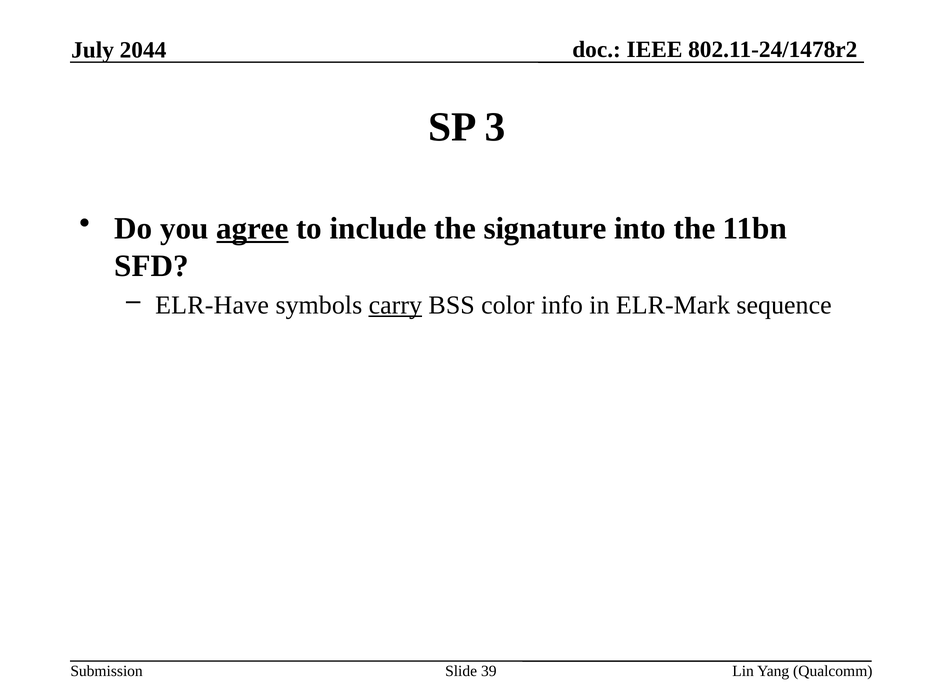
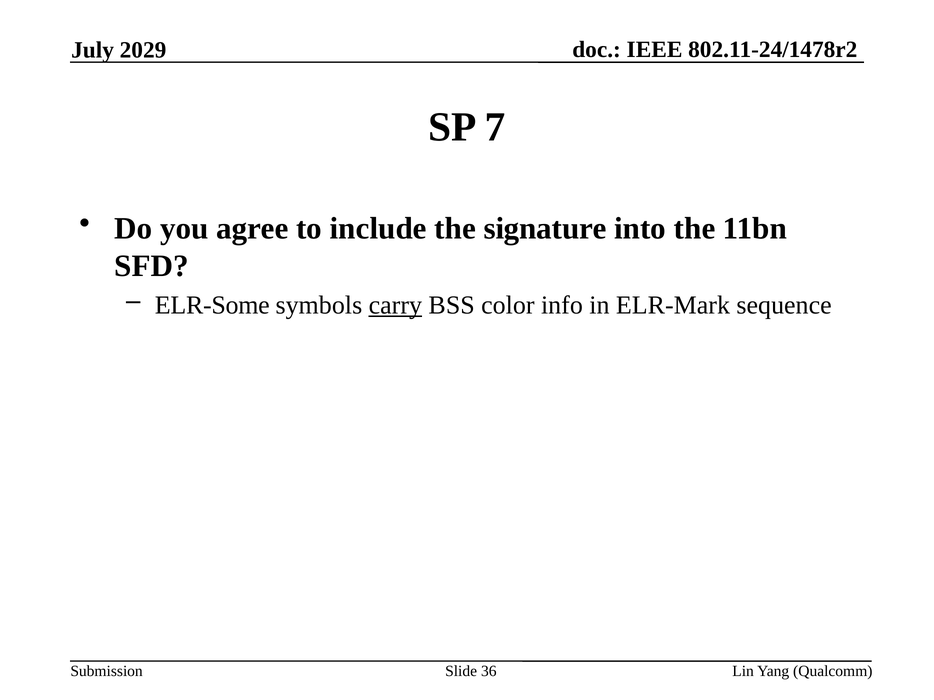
2044: 2044 -> 2029
3: 3 -> 7
agree underline: present -> none
ELR-Have: ELR-Have -> ELR-Some
39: 39 -> 36
